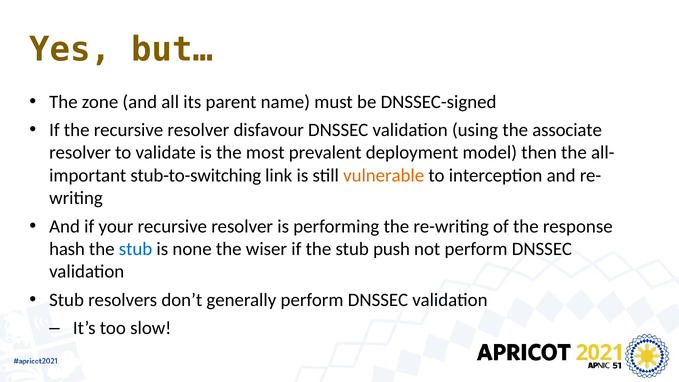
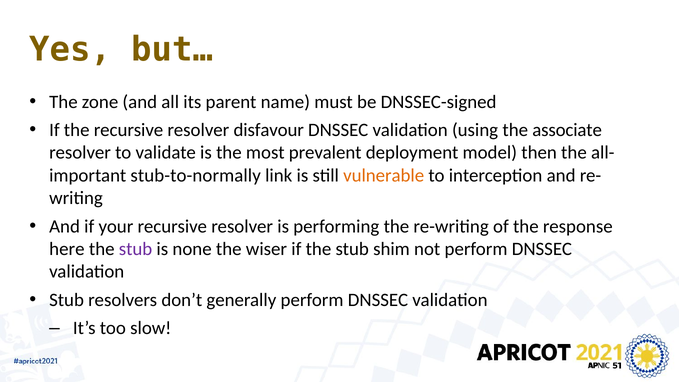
stub-to-switching: stub-to-switching -> stub-to-normally
hash: hash -> here
stub at (136, 249) colour: blue -> purple
push: push -> shim
